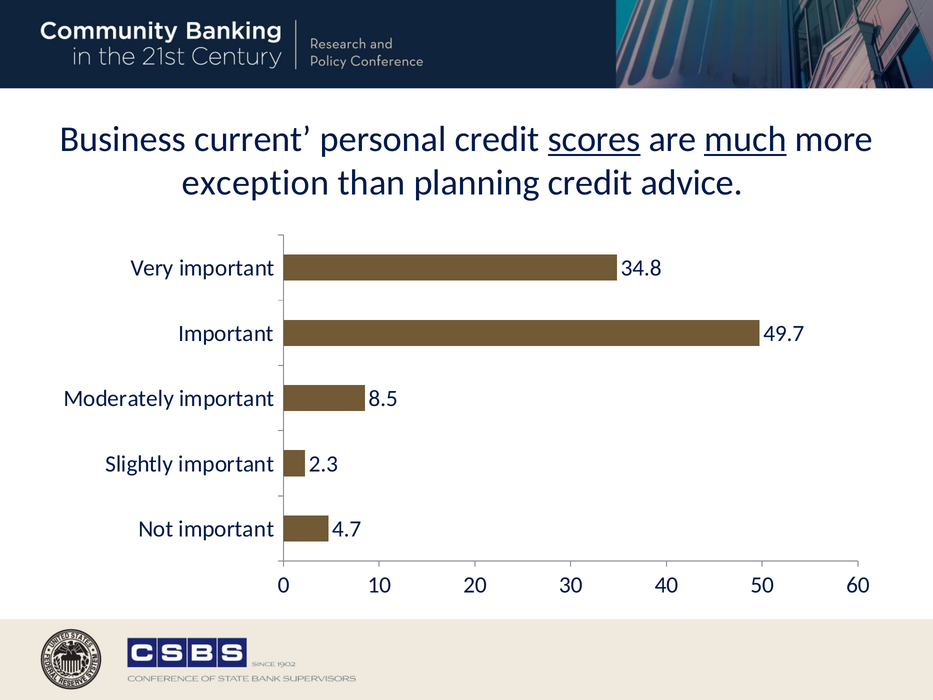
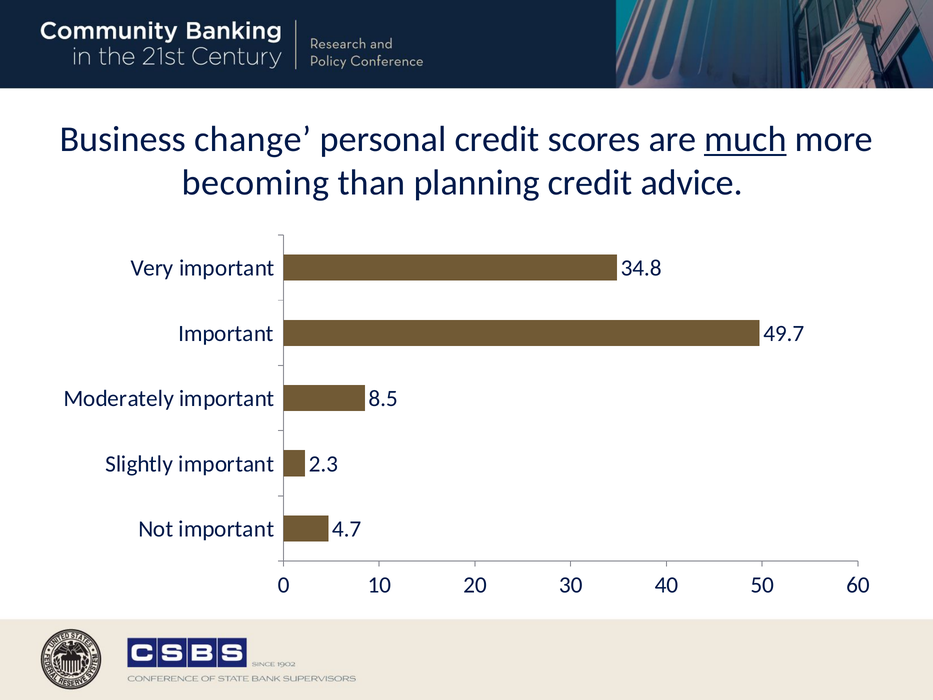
current: current -> change
scores underline: present -> none
exception: exception -> becoming
